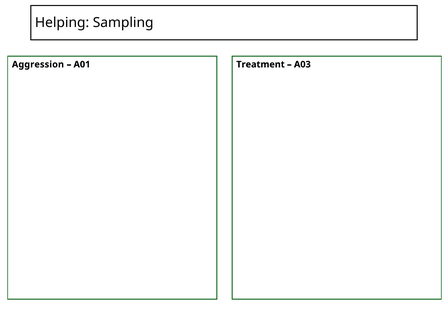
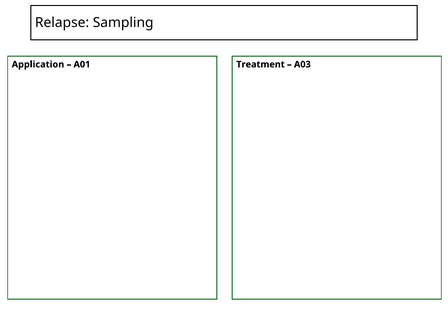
Helping: Helping -> Relapse
Aggression: Aggression -> Application
